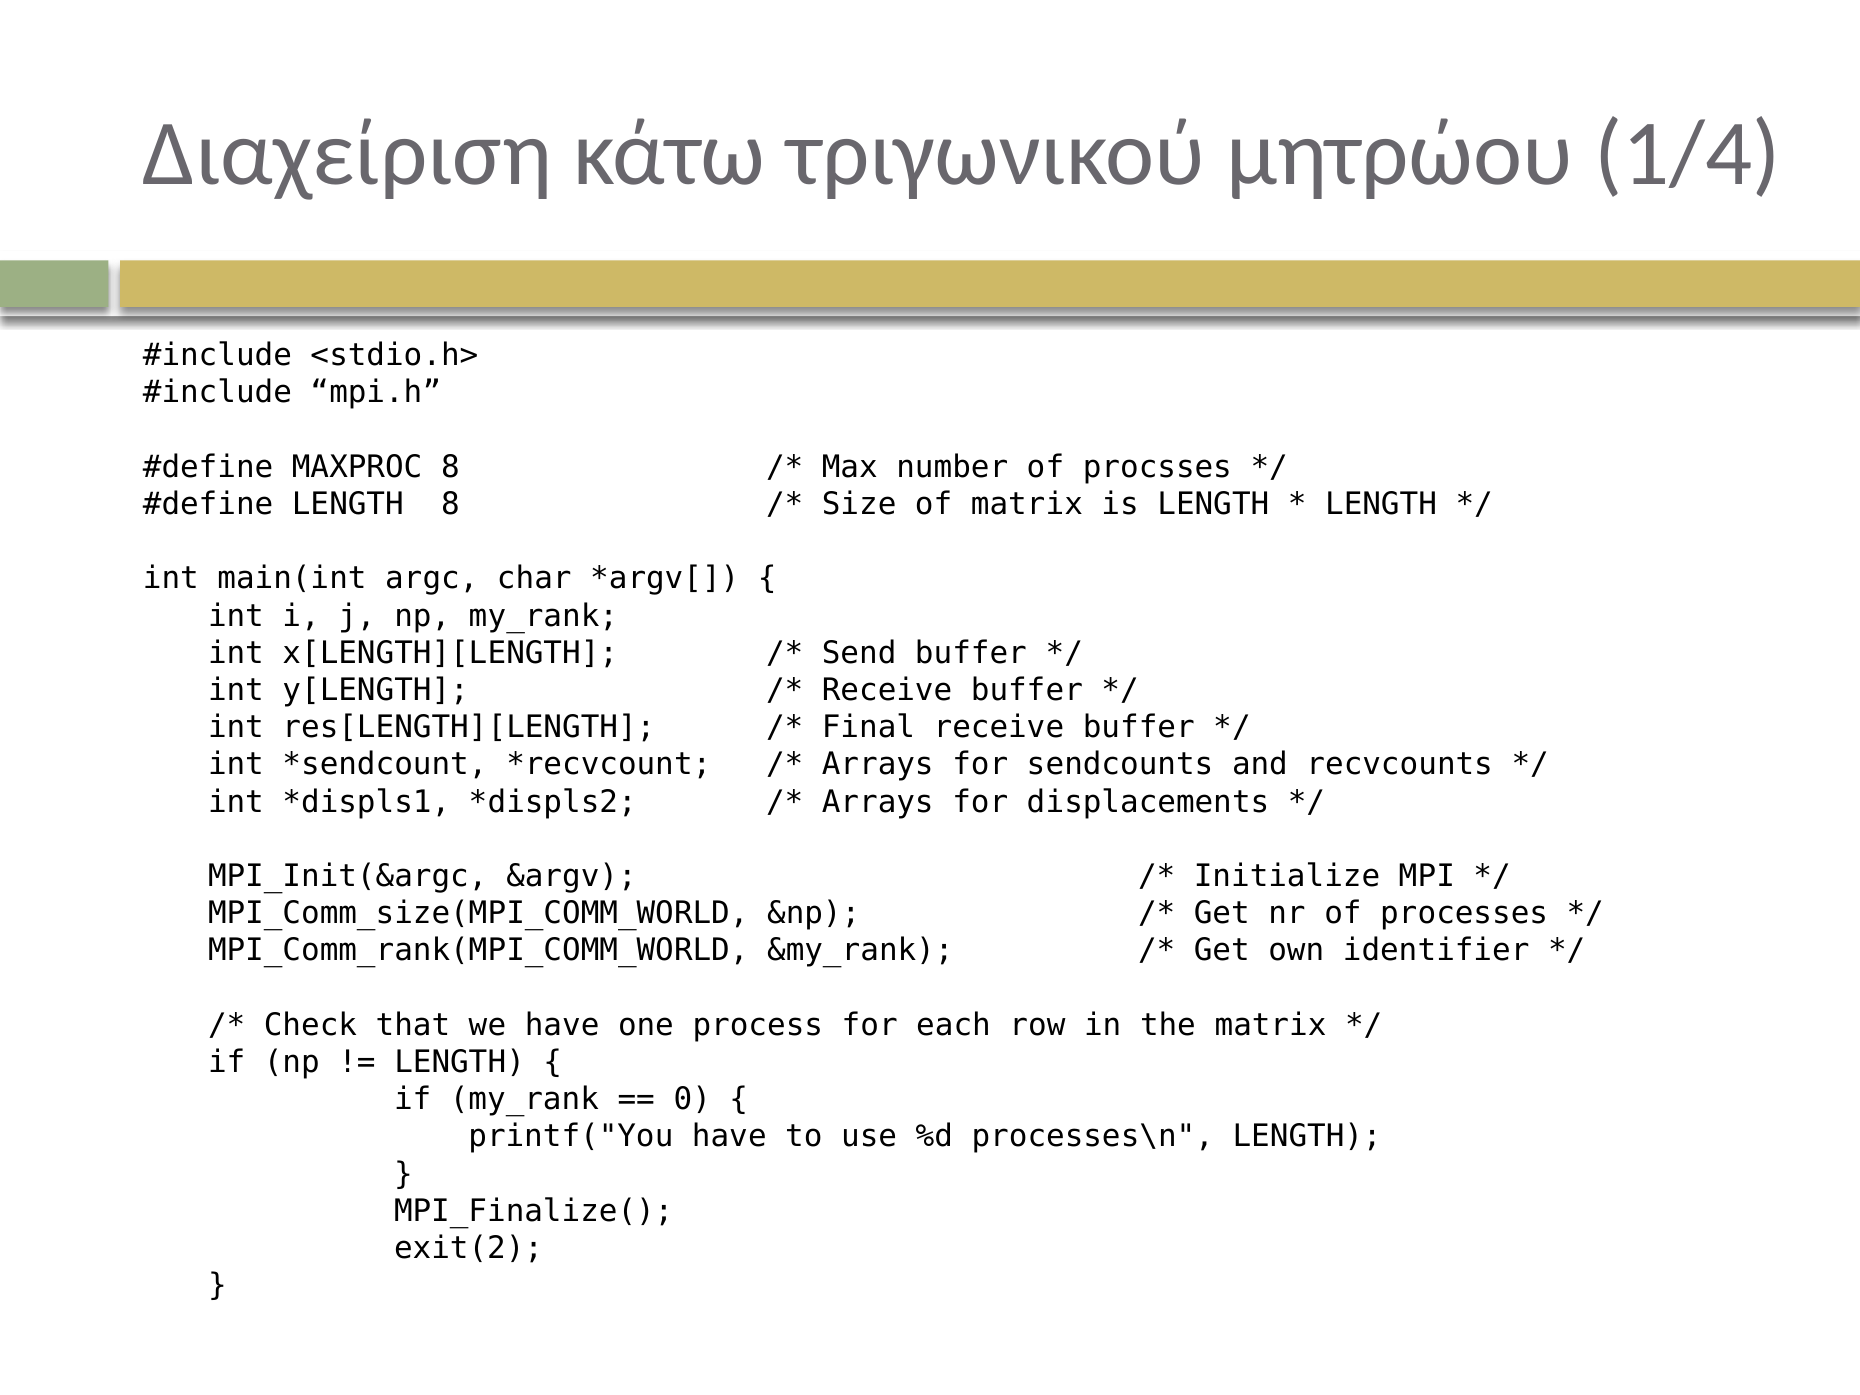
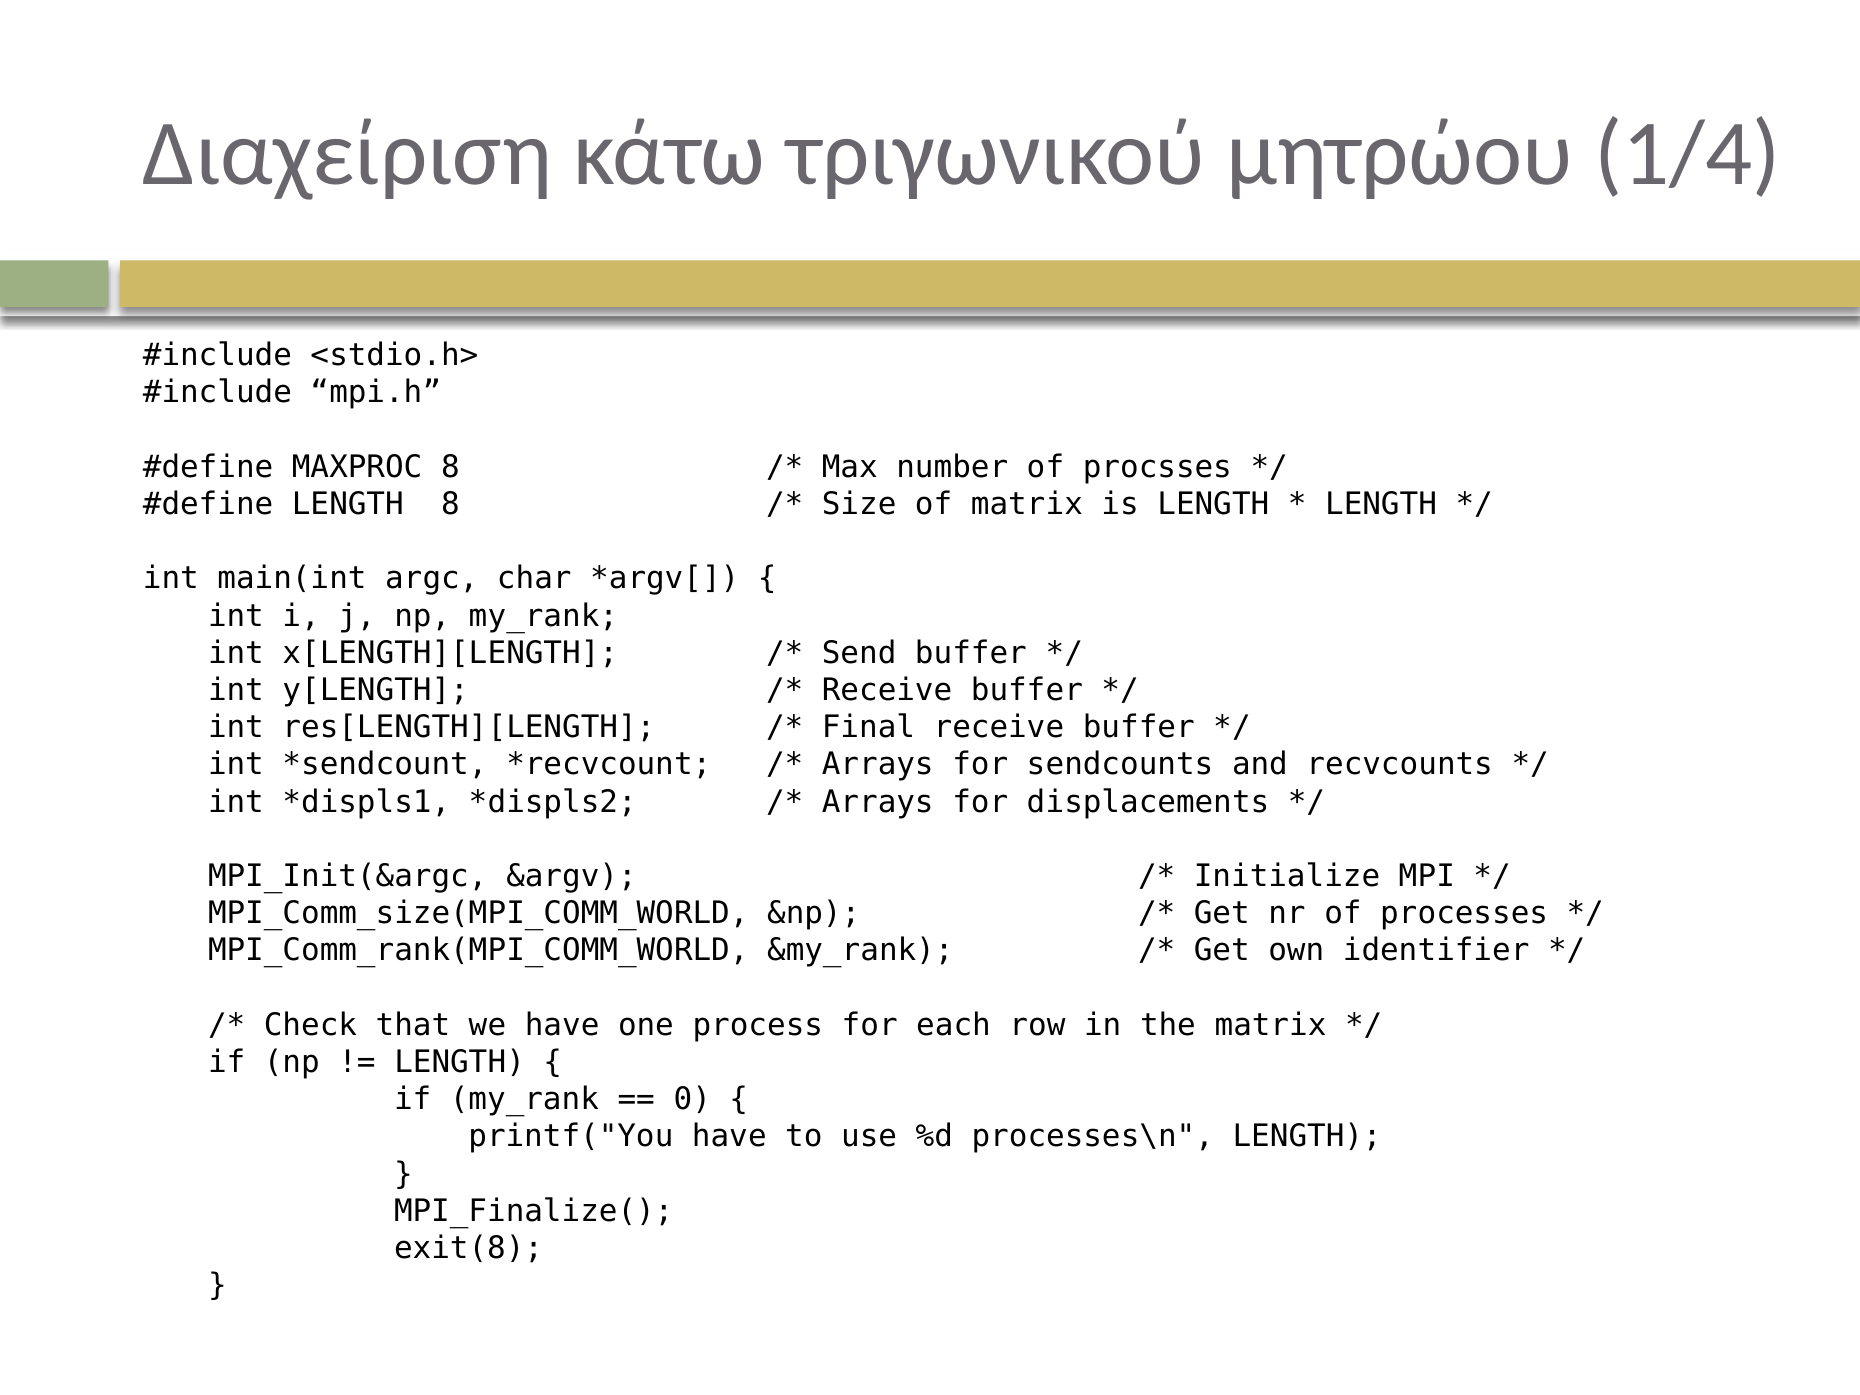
exit(2: exit(2 -> exit(8
